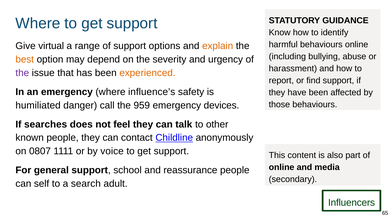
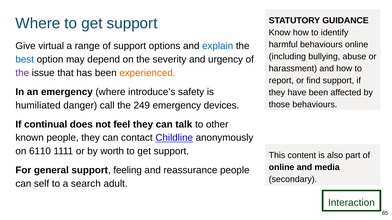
explain colour: orange -> blue
best colour: orange -> blue
influence’s: influence’s -> introduce’s
959: 959 -> 249
searches: searches -> continual
0807: 0807 -> 6110
voice: voice -> worth
school: school -> feeling
Influencers: Influencers -> Interaction
